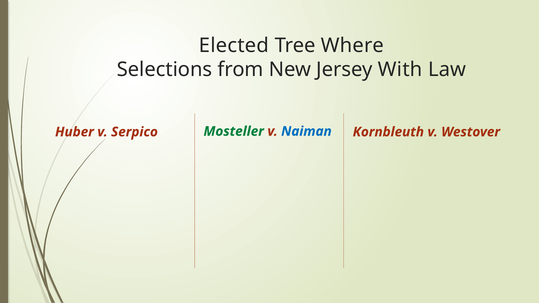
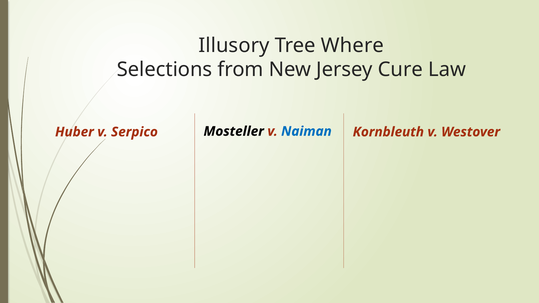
Elected: Elected -> Illusory
With: With -> Cure
Mosteller colour: green -> black
